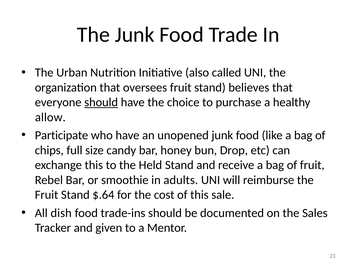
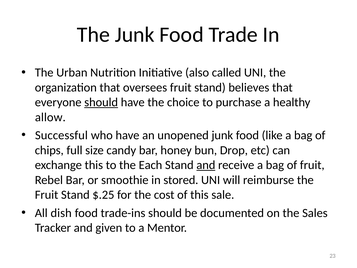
Participate: Participate -> Successful
Held: Held -> Each
and at (206, 165) underline: none -> present
adults: adults -> stored
$.64: $.64 -> $.25
